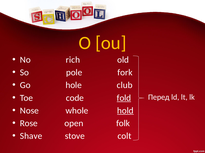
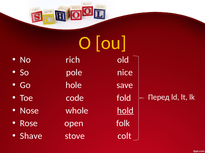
fork: fork -> nice
club: club -> save
fold underline: present -> none
